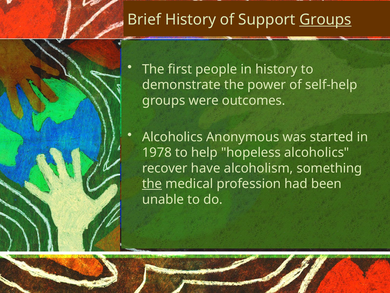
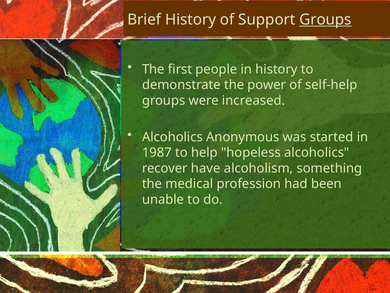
outcomes: outcomes -> increased
1978: 1978 -> 1987
the at (152, 184) underline: present -> none
